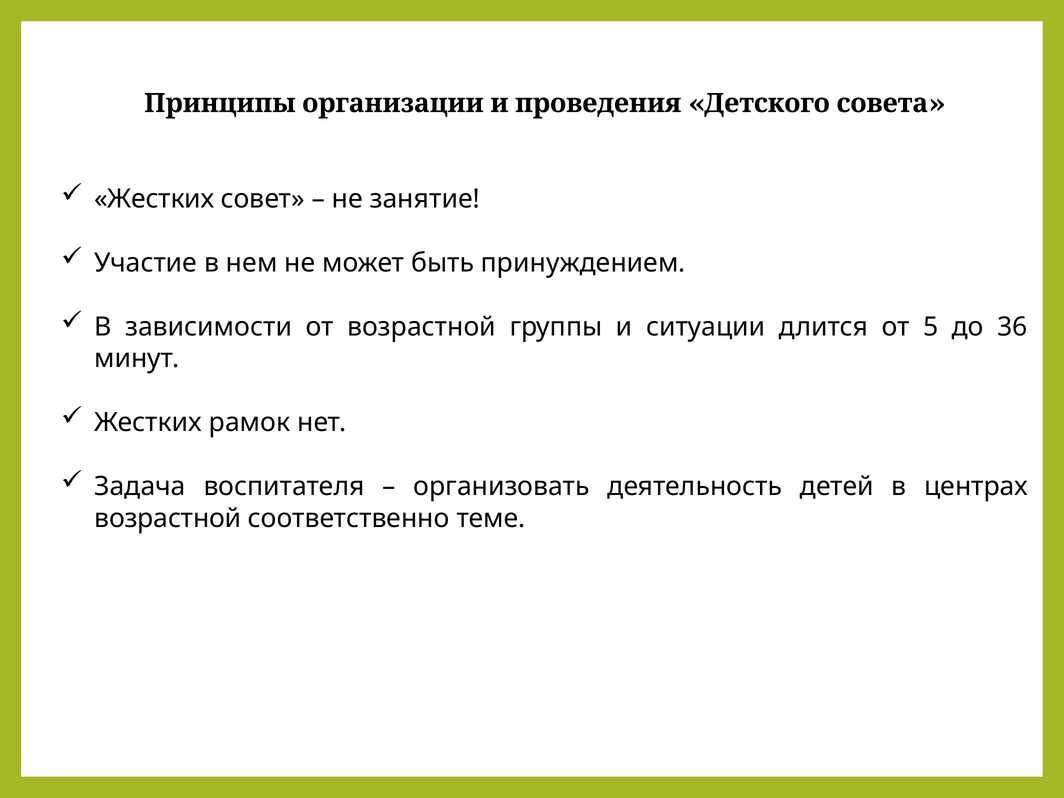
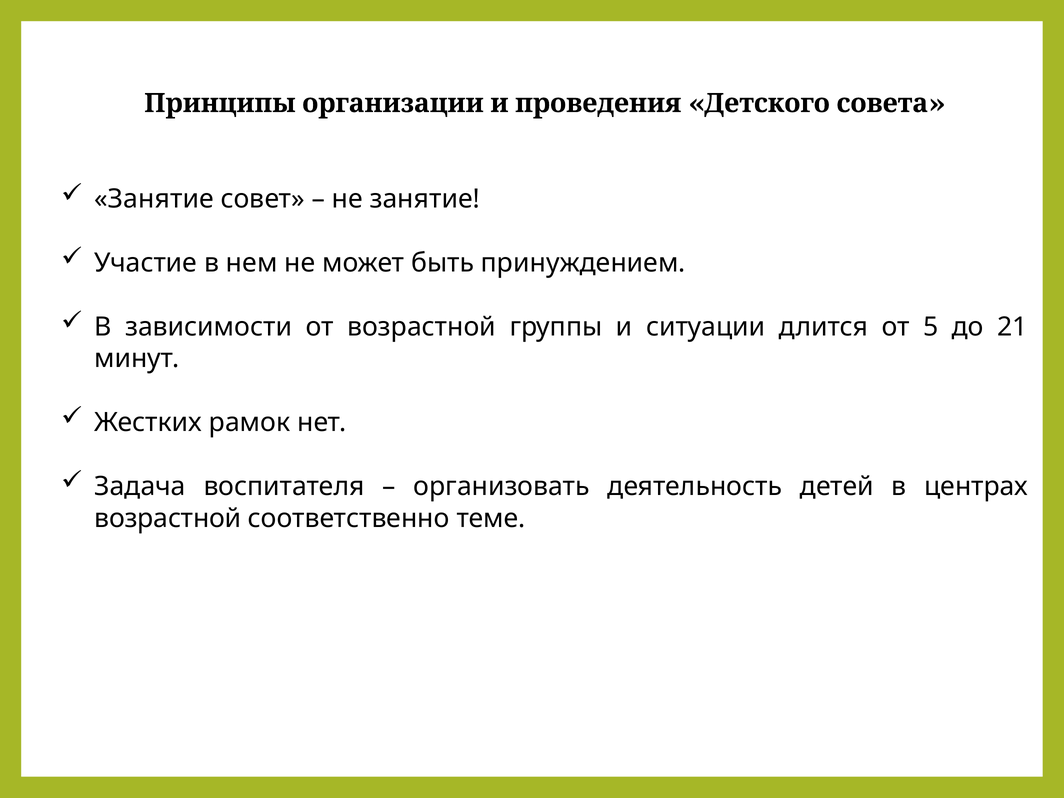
Жестких at (154, 199): Жестких -> Занятие
36: 36 -> 21
